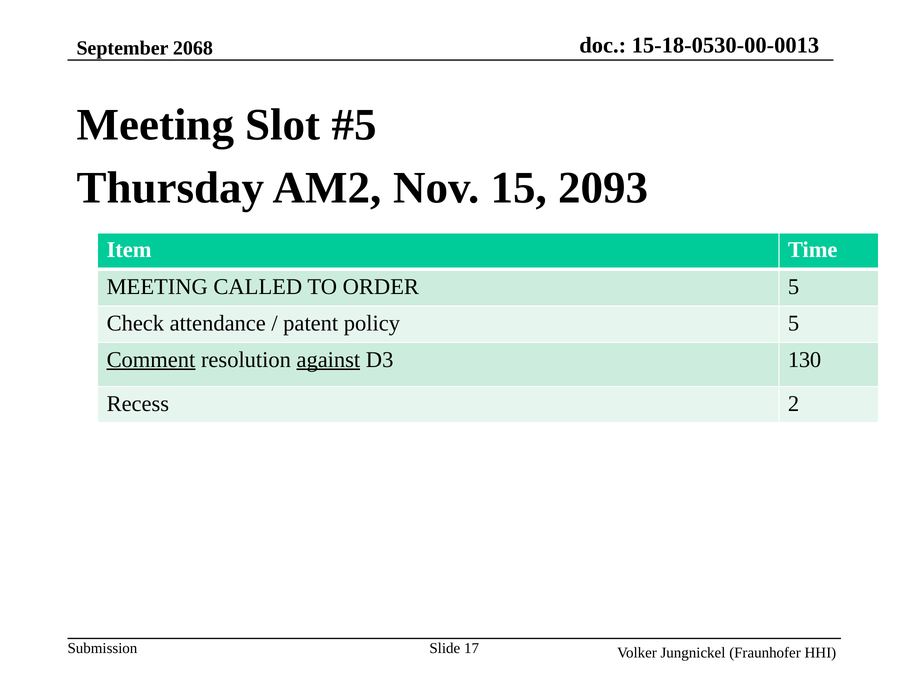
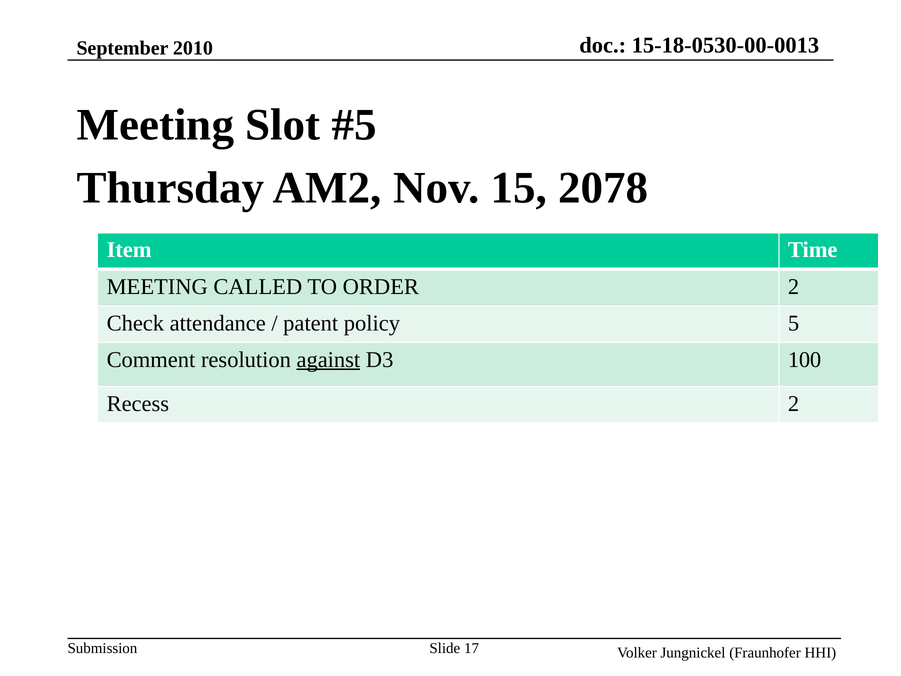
2068: 2068 -> 2010
2093: 2093 -> 2078
ORDER 5: 5 -> 2
Comment underline: present -> none
130: 130 -> 100
